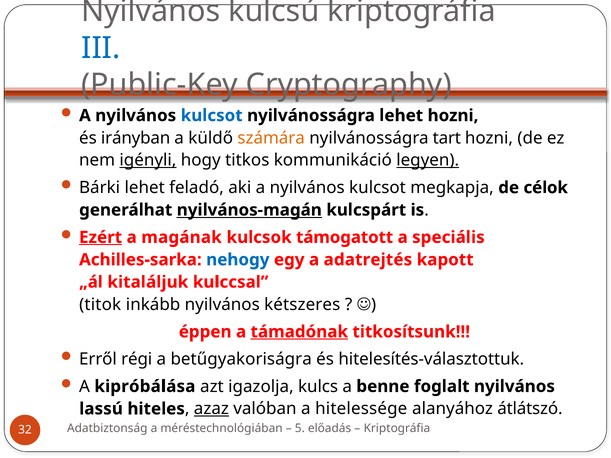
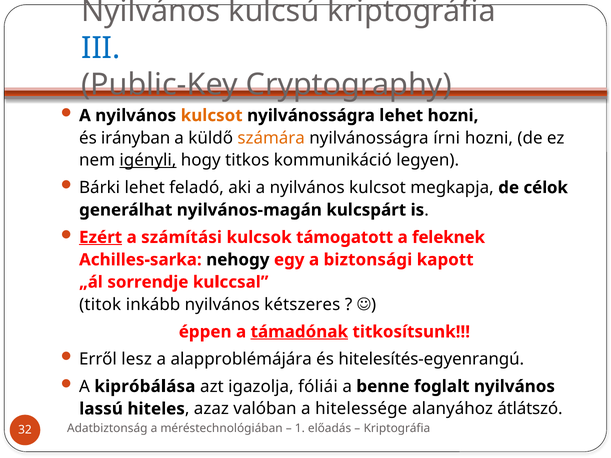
kulcsot at (212, 116) colour: blue -> orange
tart: tart -> írni
legyen underline: present -> none
nyilvános-magán underline: present -> none
magának: magának -> számítási
speciális: speciális -> feleknek
nehogy colour: blue -> black
adatrejtés: adatrejtés -> biztonsági
kitaláljuk: kitaláljuk -> sorrendje
régi: régi -> lesz
betűgyakoriságra: betűgyakoriságra -> alapproblémájára
hitelesítés-választottuk: hitelesítés-választottuk -> hitelesítés-egyenrangú
kulcs: kulcs -> fóliái
azaz underline: present -> none
5: 5 -> 1
